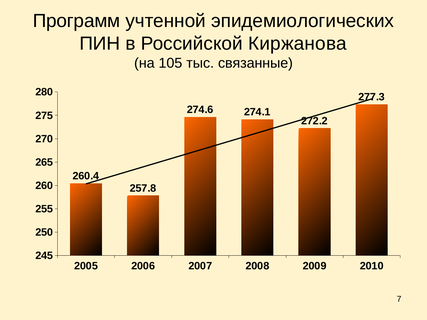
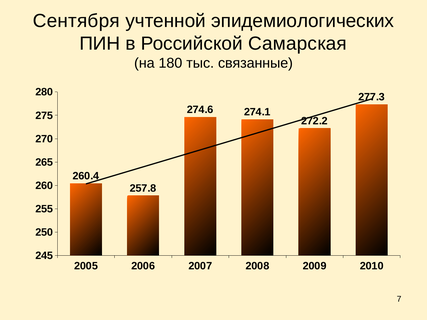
Программ: Программ -> Сентября
Киржанова: Киржанова -> Самарская
105: 105 -> 180
